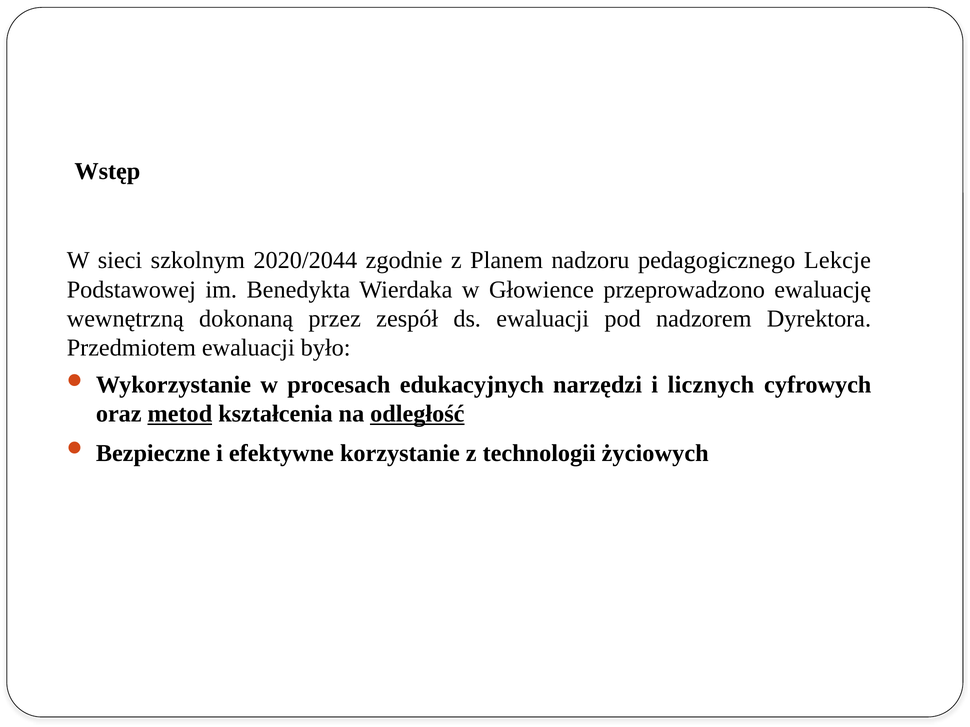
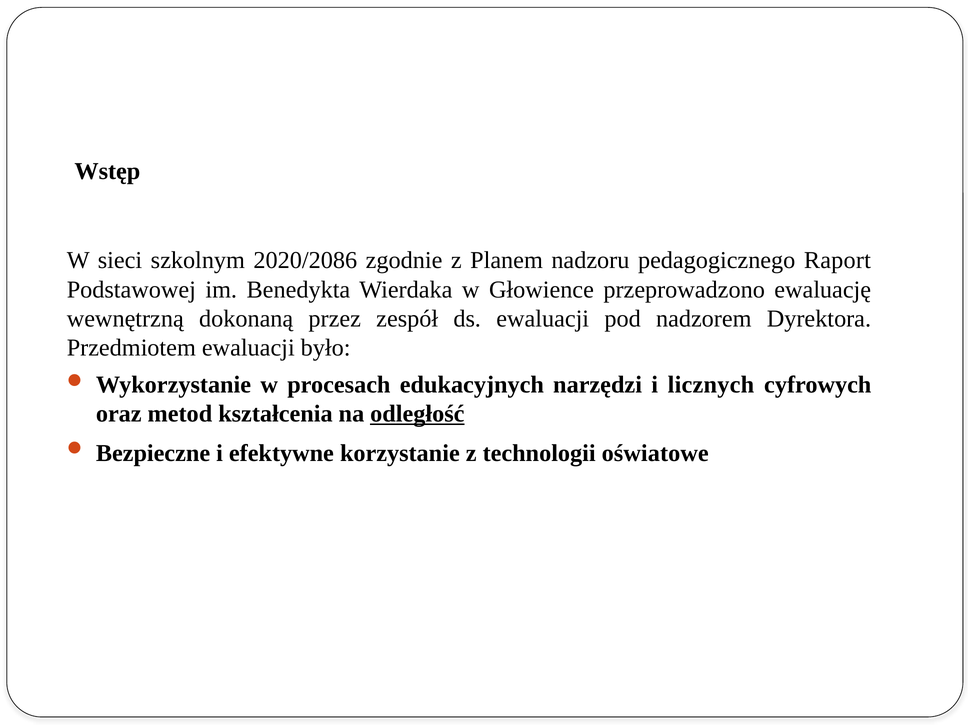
2020/2044: 2020/2044 -> 2020/2086
Lekcje: Lekcje -> Raport
metod underline: present -> none
życiowych: życiowych -> oświatowe
